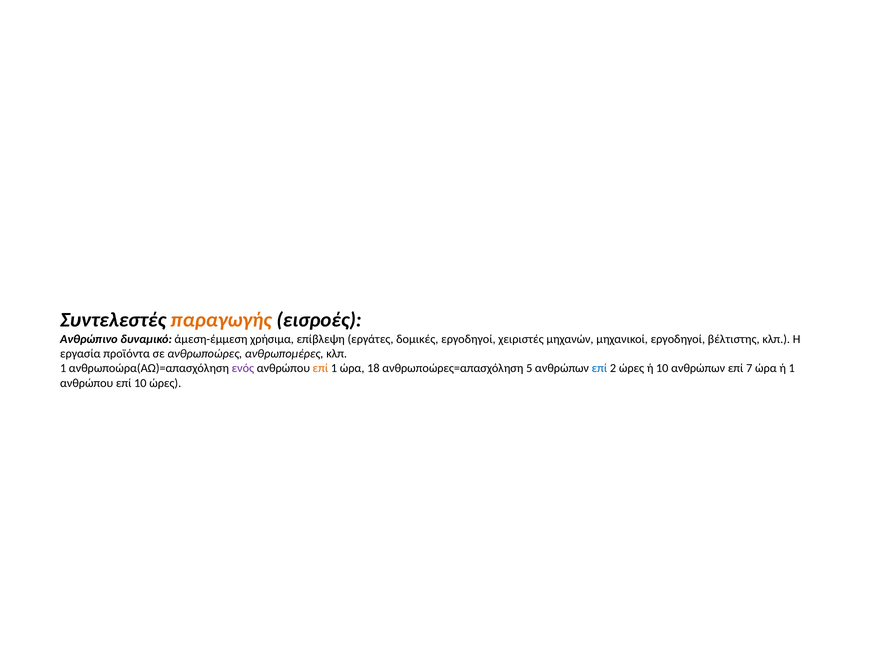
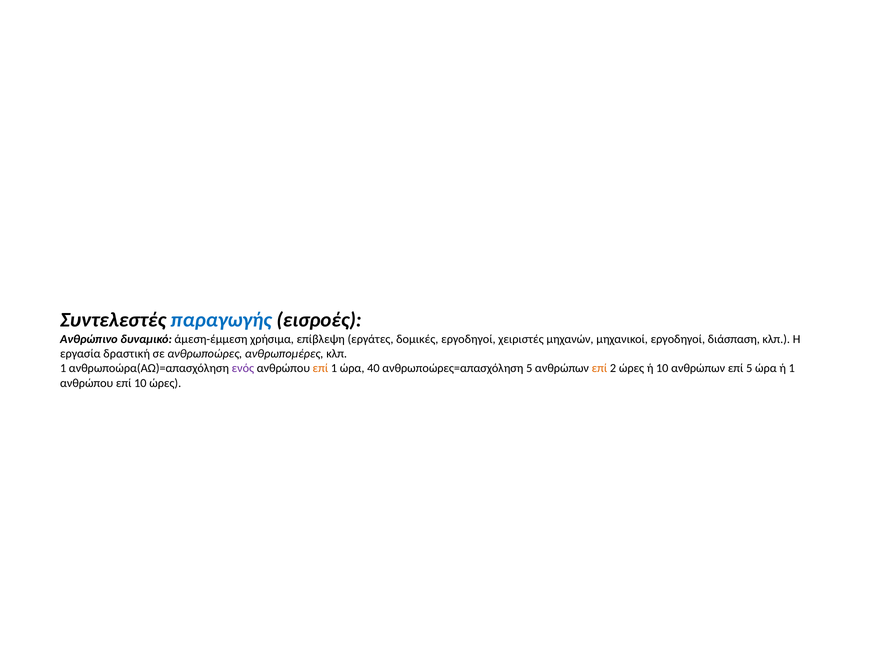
παραγωγής colour: orange -> blue
βέλτιστης: βέλτιστης -> διάσπαση
προϊόντα: προϊόντα -> δραστική
18: 18 -> 40
επί at (599, 369) colour: blue -> orange
επί 7: 7 -> 5
